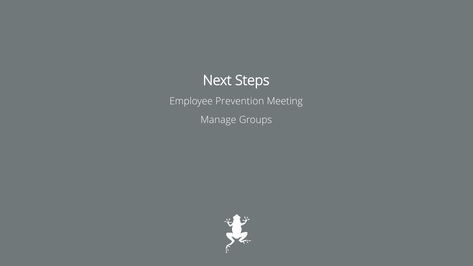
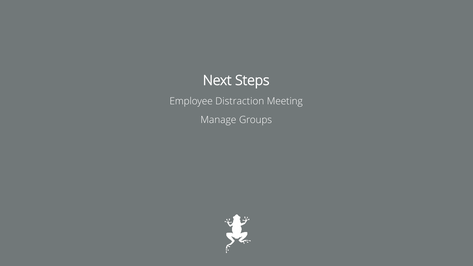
Prevention: Prevention -> Distraction
